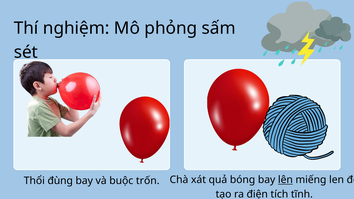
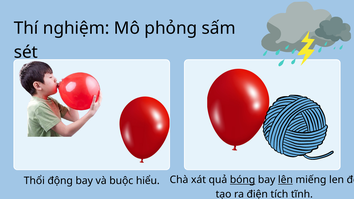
đùng: đùng -> động
trốn: trốn -> hiểu
bóng underline: none -> present
